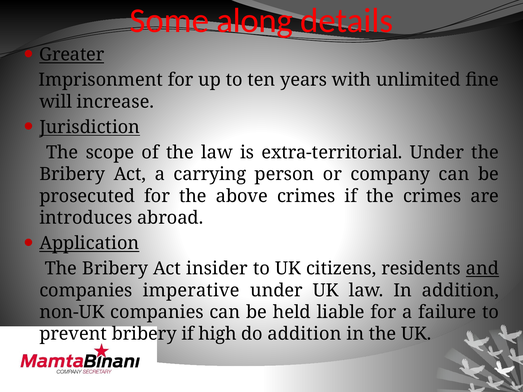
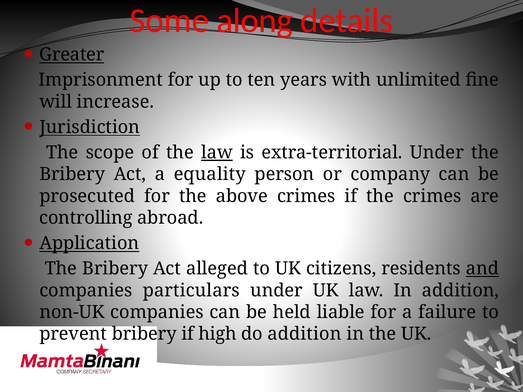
law at (217, 153) underline: none -> present
carrying: carrying -> equality
introduces: introduces -> controlling
insider: insider -> alleged
imperative: imperative -> particulars
